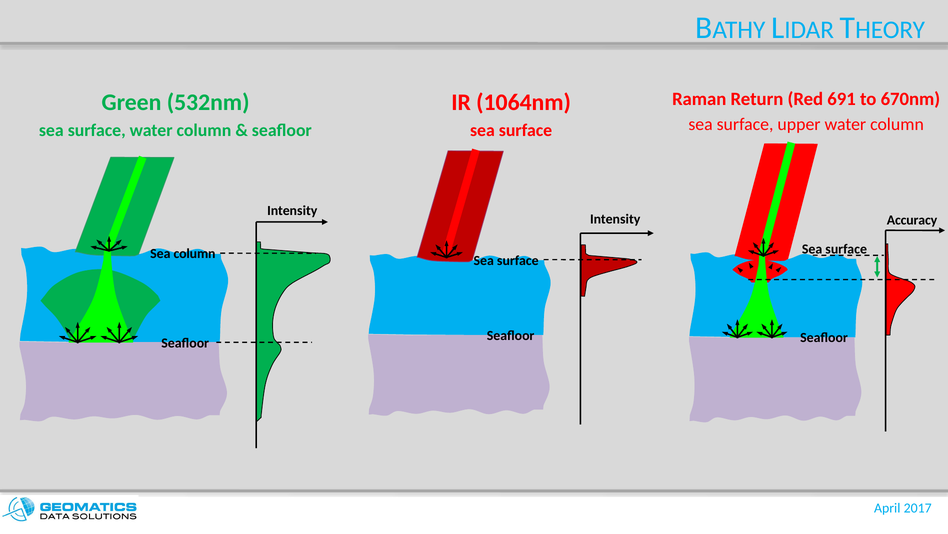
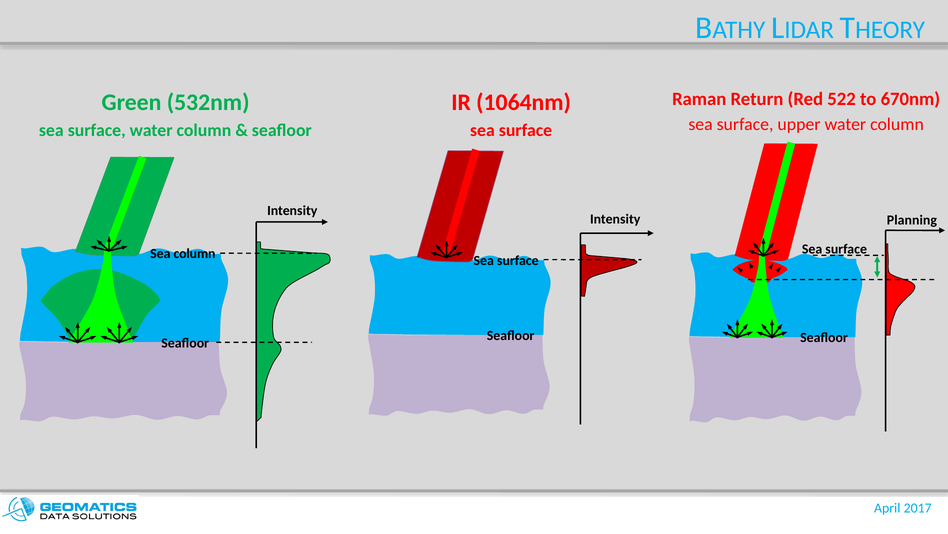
691: 691 -> 522
Accuracy: Accuracy -> Planning
